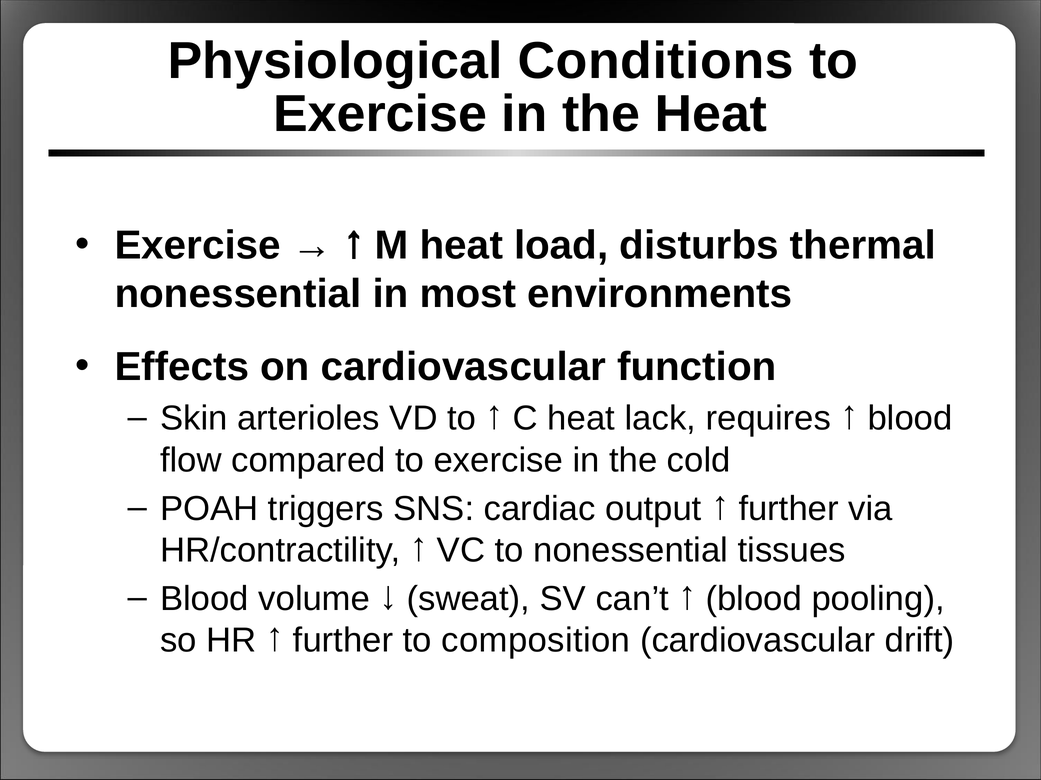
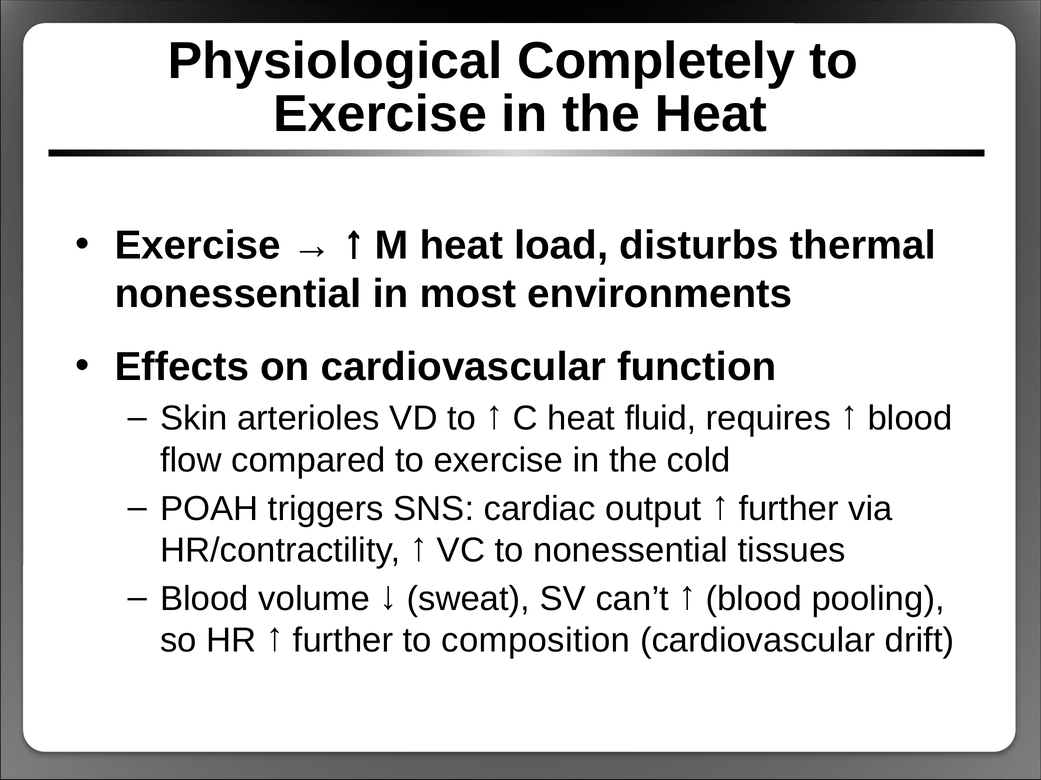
Conditions: Conditions -> Completely
lack: lack -> fluid
